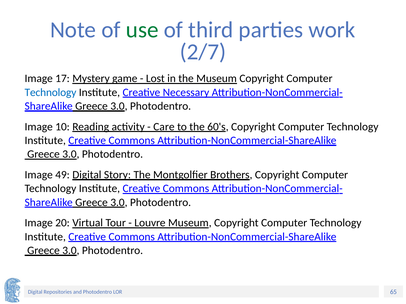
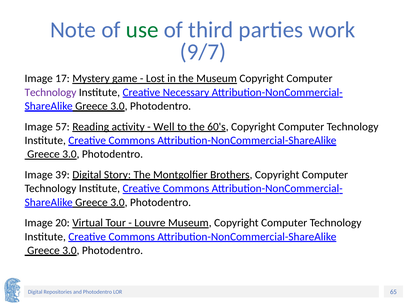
2/7: 2/7 -> 9/7
Technology at (51, 93) colour: blue -> purple
10: 10 -> 57
Care: Care -> Well
49: 49 -> 39
